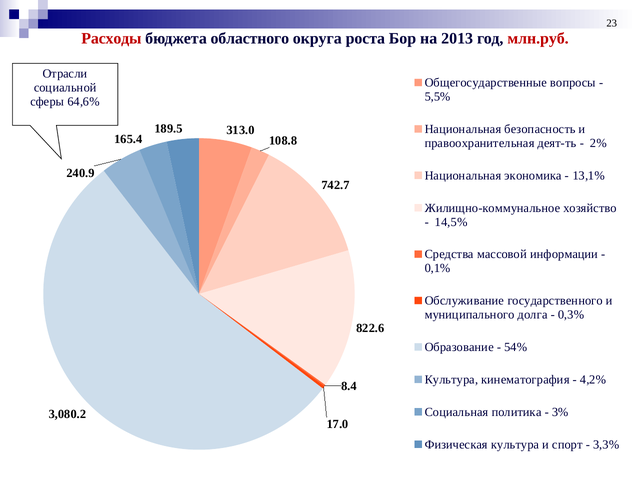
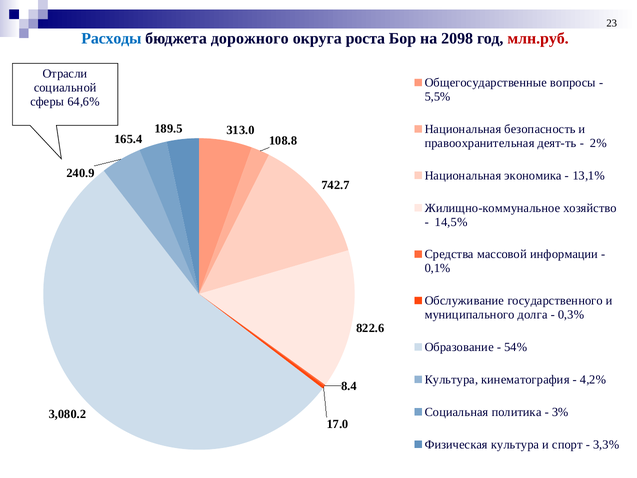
Расходы colour: red -> blue
областного: областного -> дорожного
2013: 2013 -> 2098
